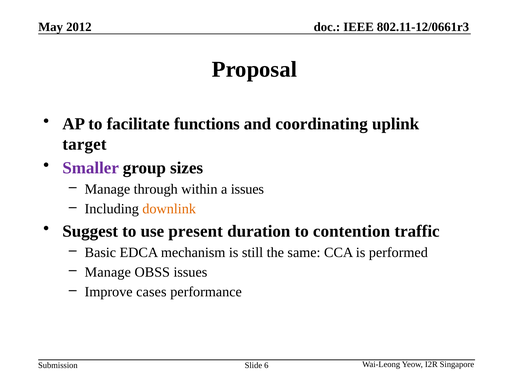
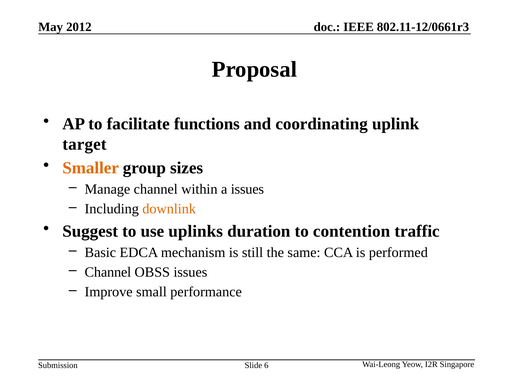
Smaller colour: purple -> orange
Manage through: through -> channel
present: present -> uplinks
Manage at (108, 273): Manage -> Channel
cases: cases -> small
